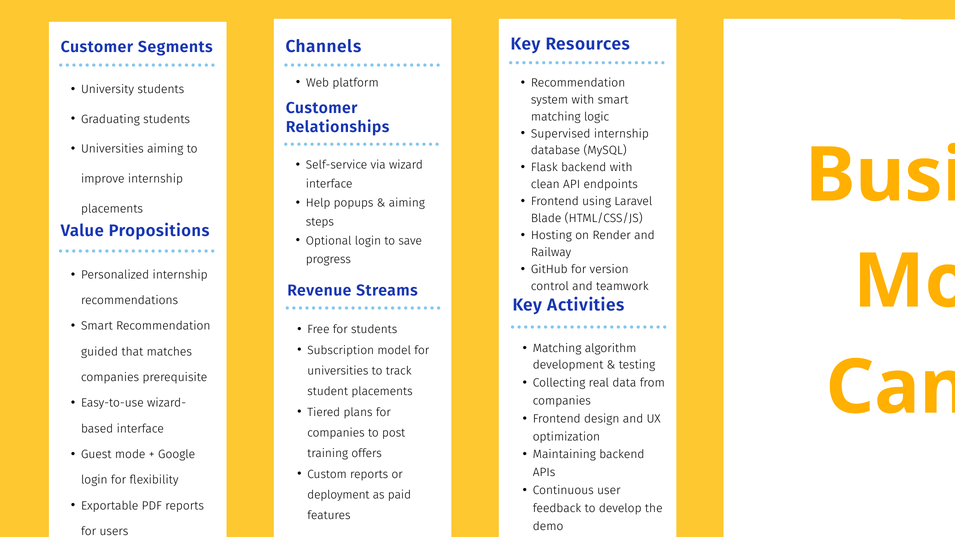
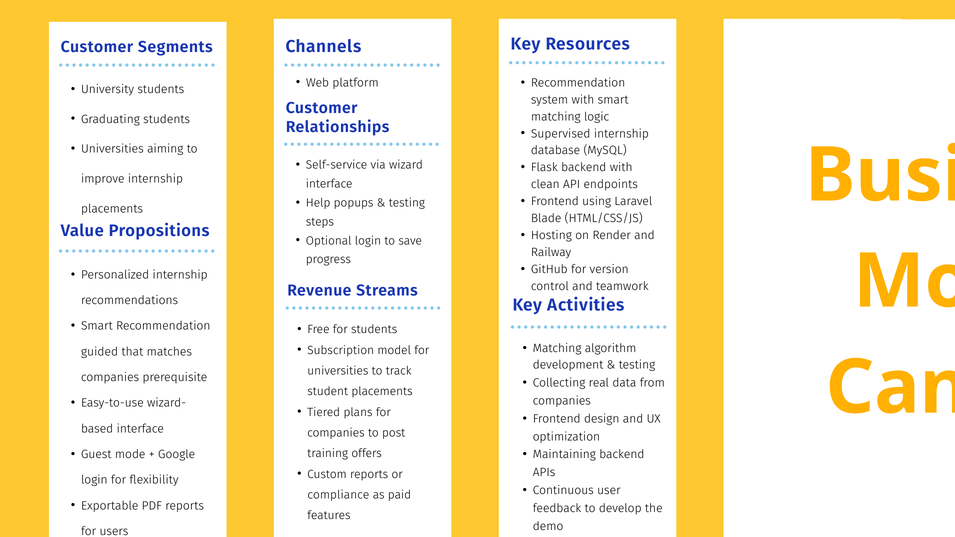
aiming at (407, 203): aiming -> testing
deployment: deployment -> compliance
